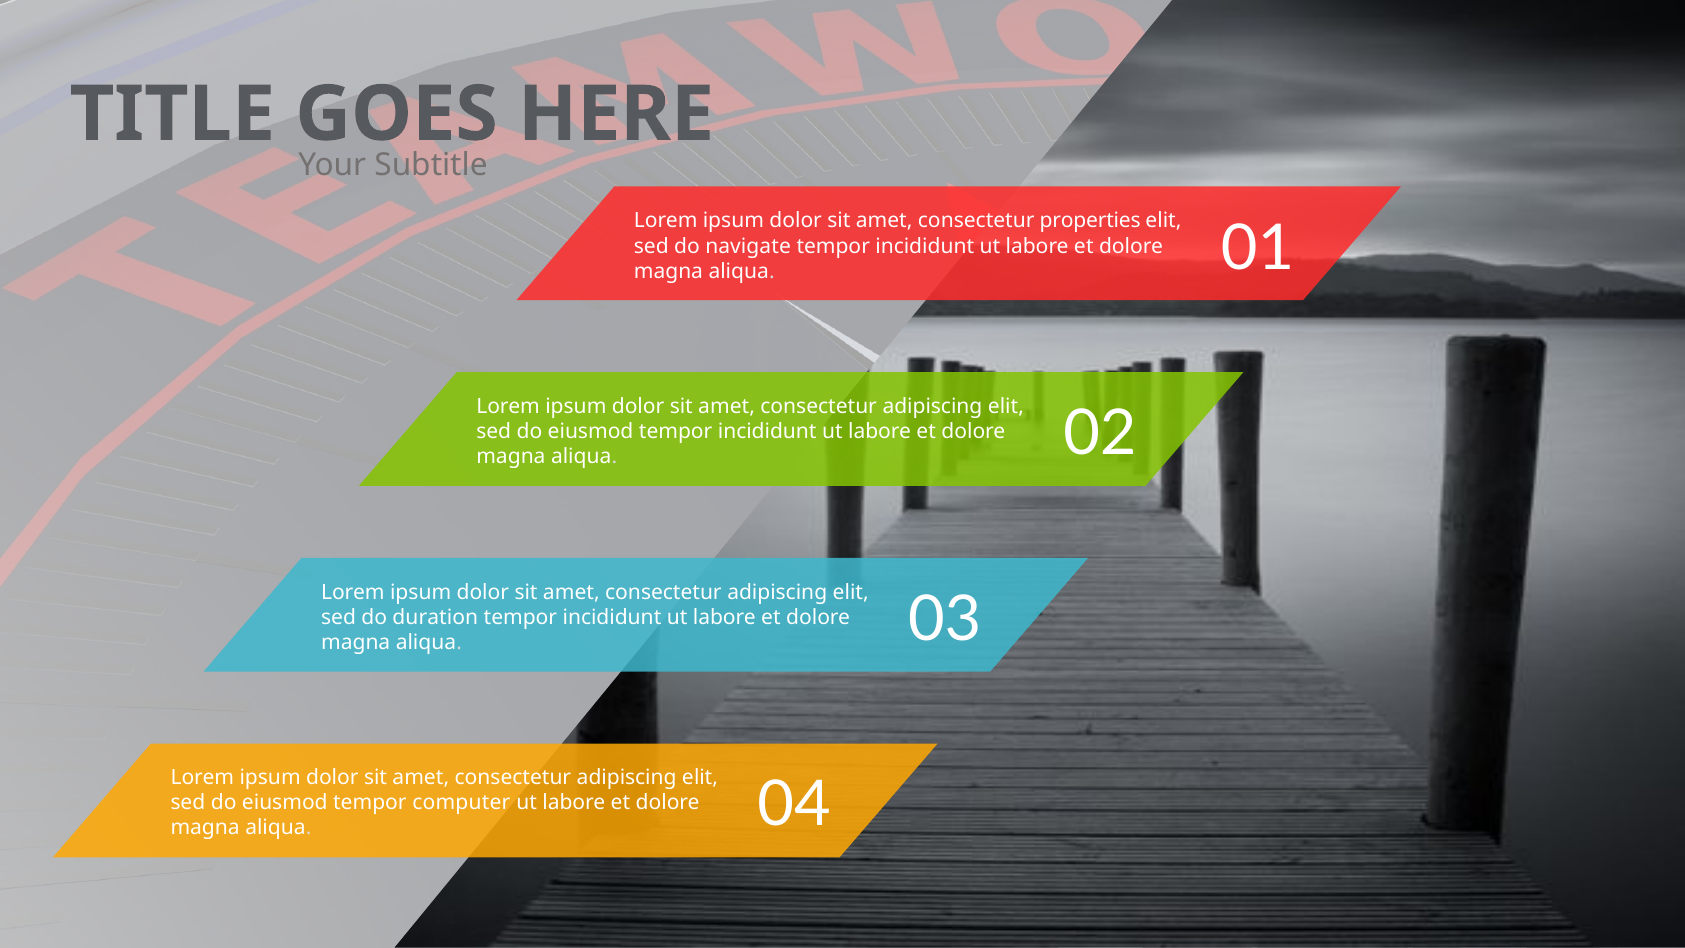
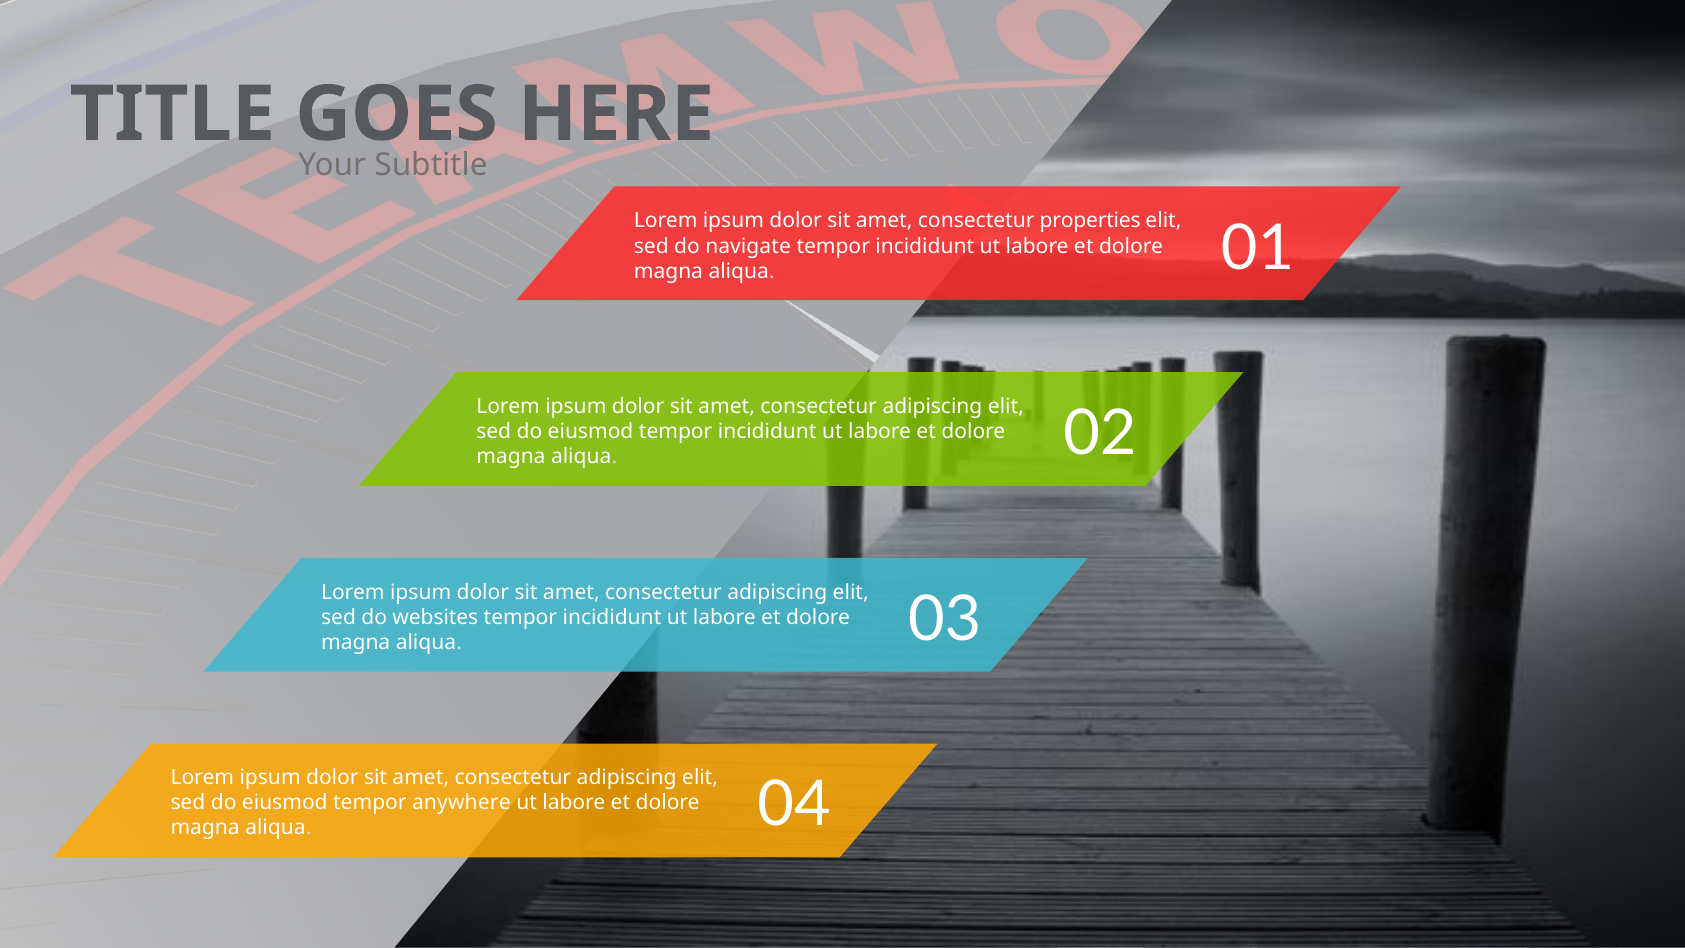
duration: duration -> websites
computer: computer -> anywhere
